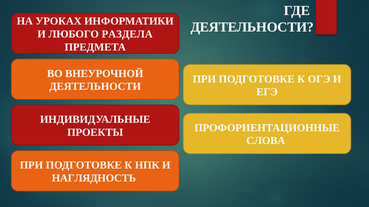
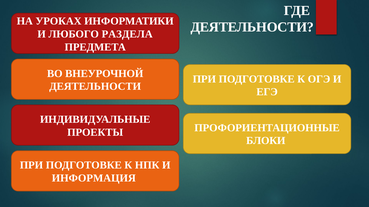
СЛОВА: СЛОВА -> БЛОКИ
НАГЛЯДНОСТЬ: НАГЛЯДНОСТЬ -> ИНФОРМАЦИЯ
